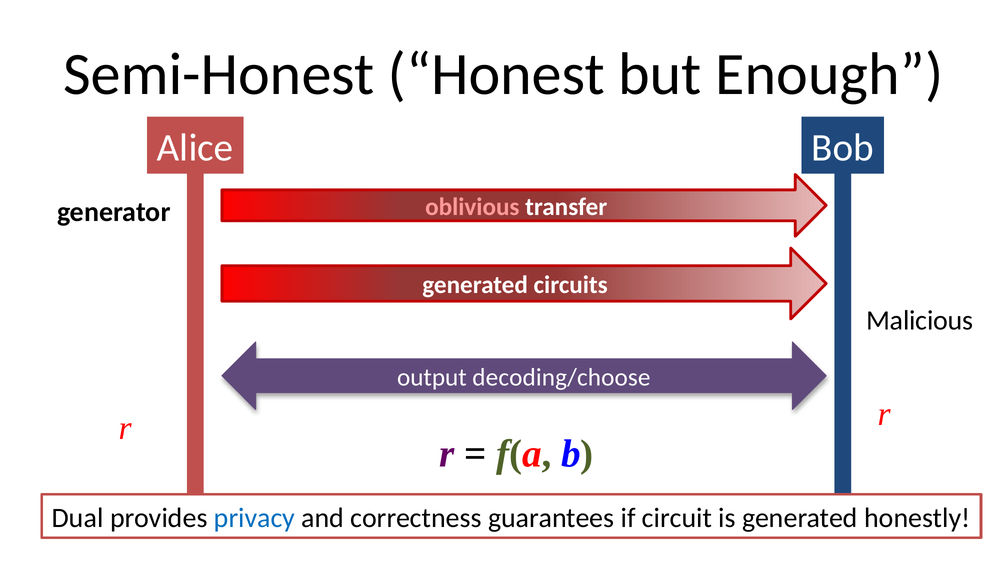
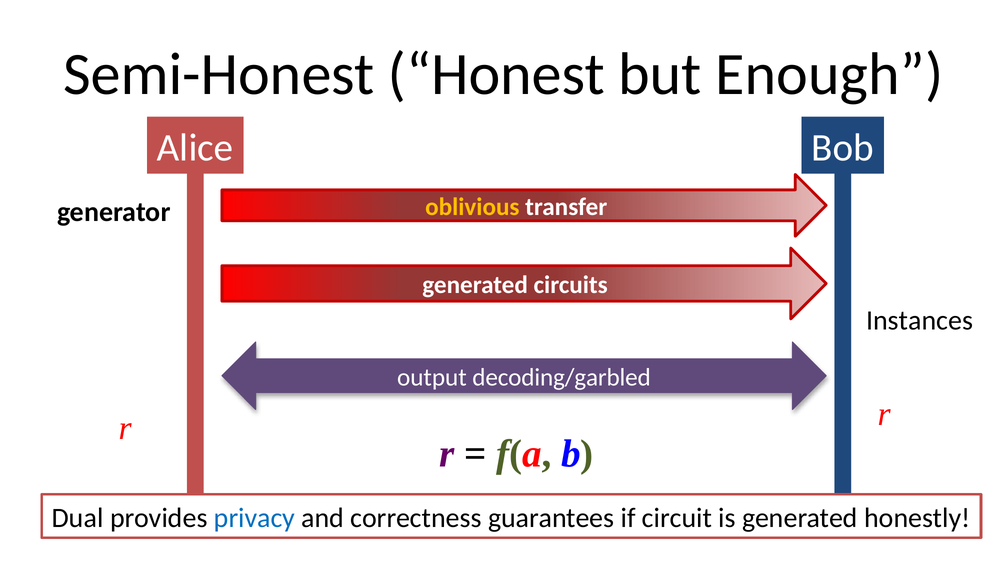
oblivious colour: pink -> yellow
Malicious: Malicious -> Instances
decoding/choose: decoding/choose -> decoding/garbled
